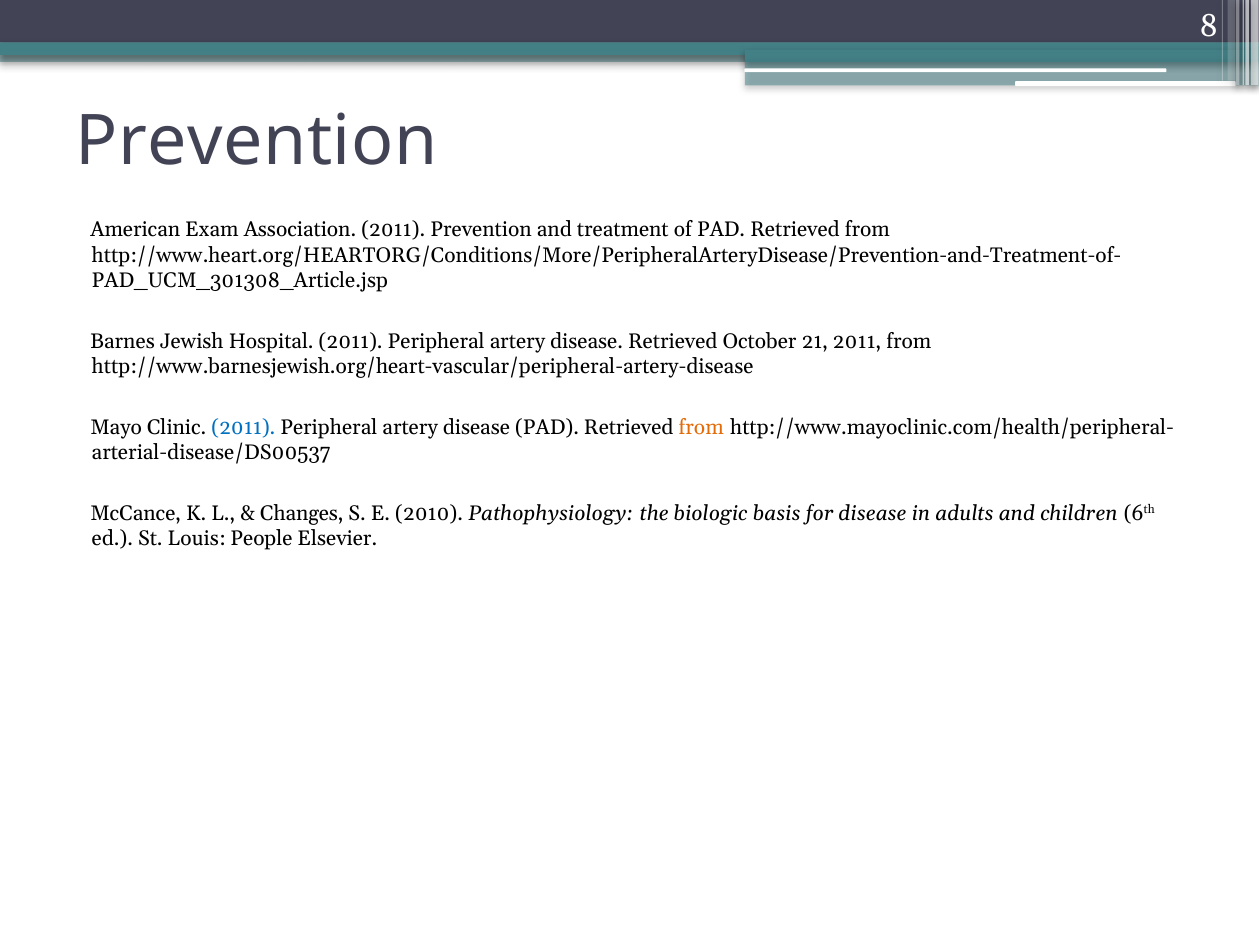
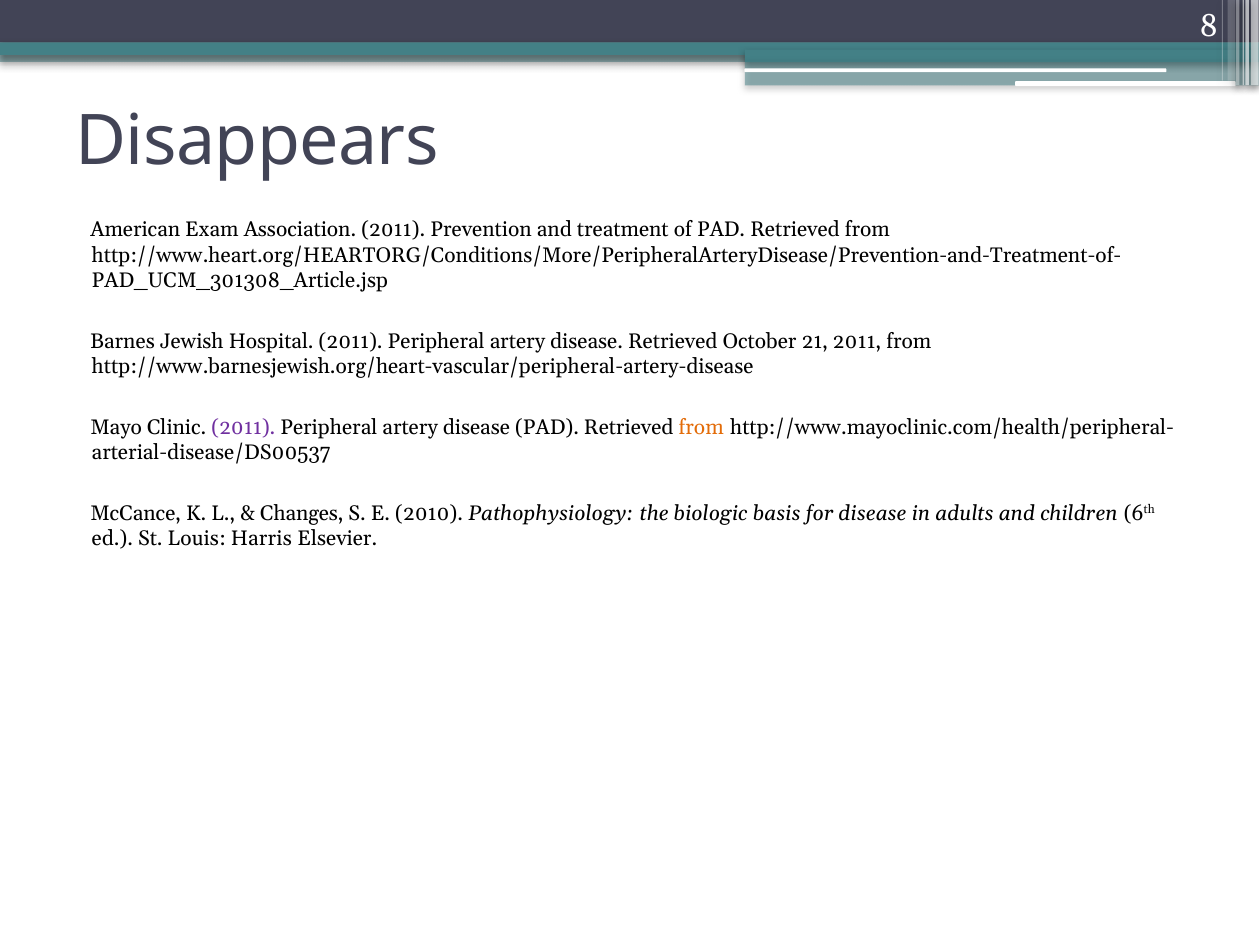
Prevention at (256, 141): Prevention -> Disappears
2011 at (243, 427) colour: blue -> purple
People: People -> Harris
